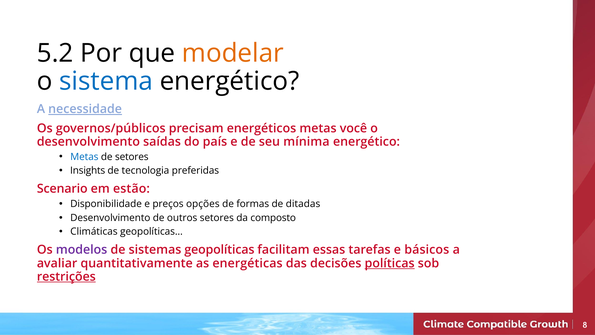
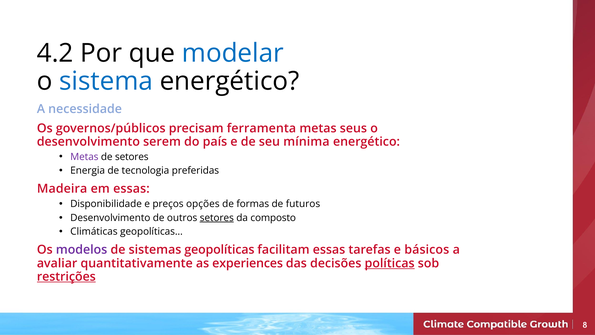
5.2: 5.2 -> 4.2
modelar colour: orange -> blue
necessidade underline: present -> none
energéticos: energéticos -> ferramenta
você: você -> seus
saídas: saídas -> serem
Metas at (84, 157) colour: blue -> purple
Insights: Insights -> Energia
Scenario: Scenario -> Madeira
em estão: estão -> essas
ditadas: ditadas -> futuros
setores at (217, 218) underline: none -> present
energéticas: energéticas -> experiences
